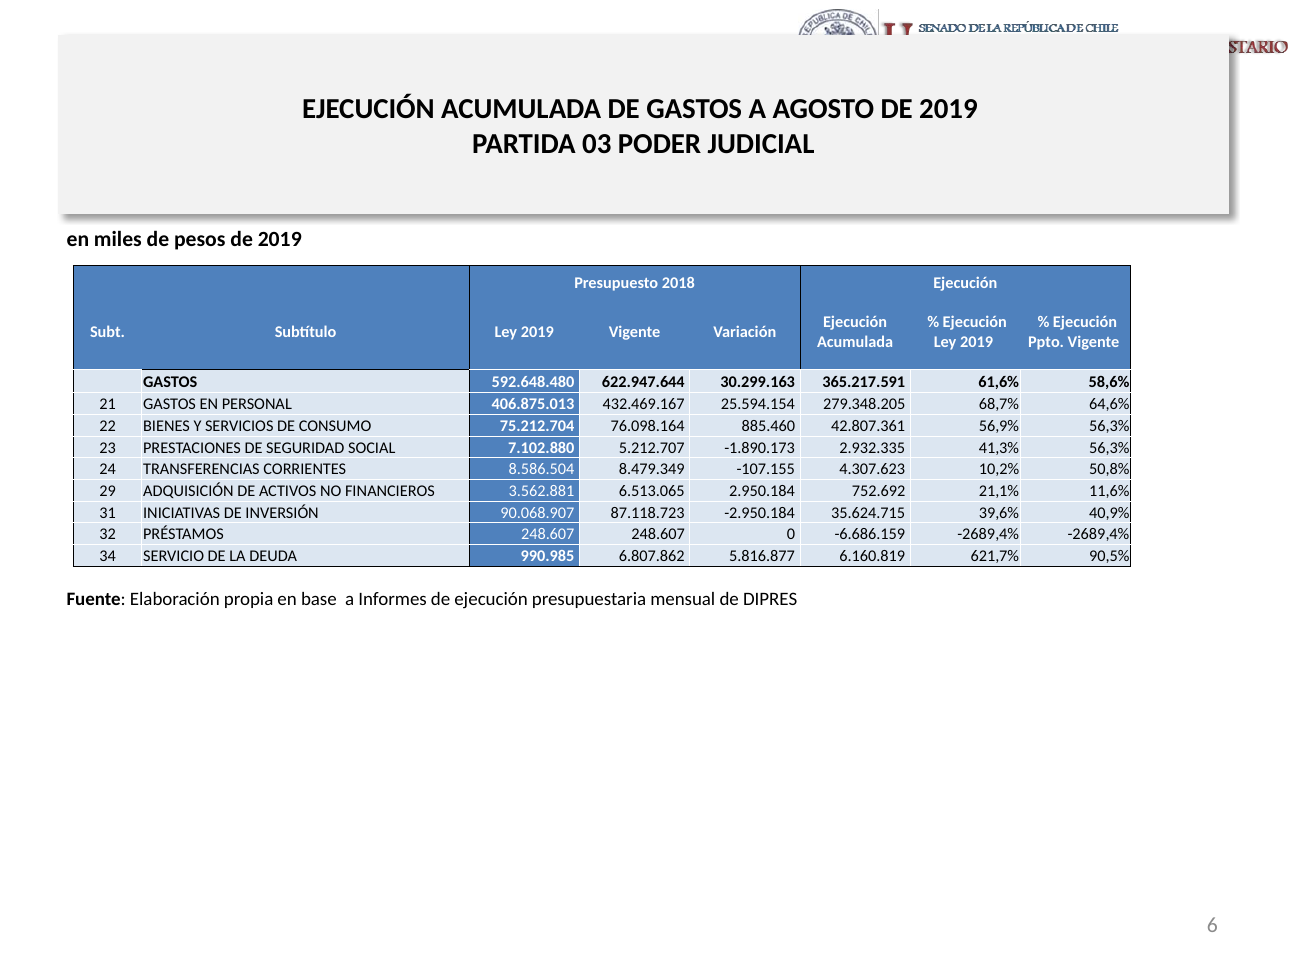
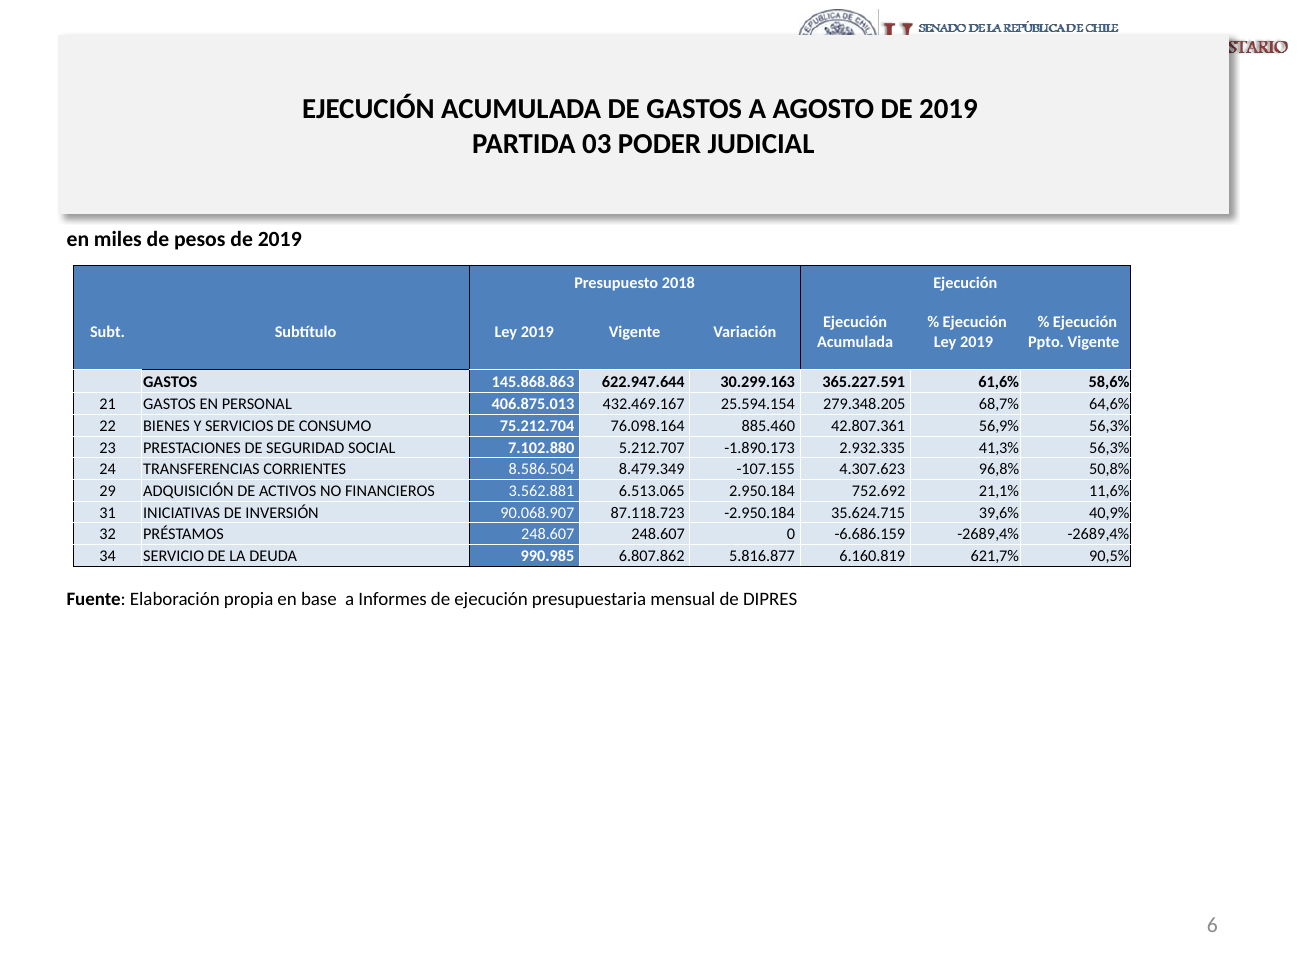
592.648.480: 592.648.480 -> 145.868.863
365.217.591: 365.217.591 -> 365.227.591
10,2%: 10,2% -> 96,8%
